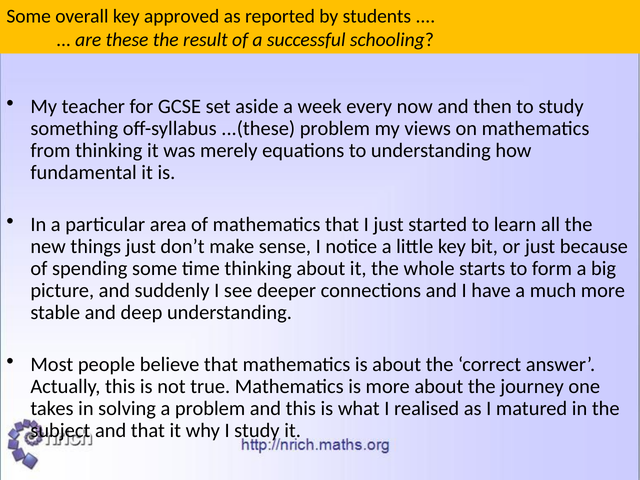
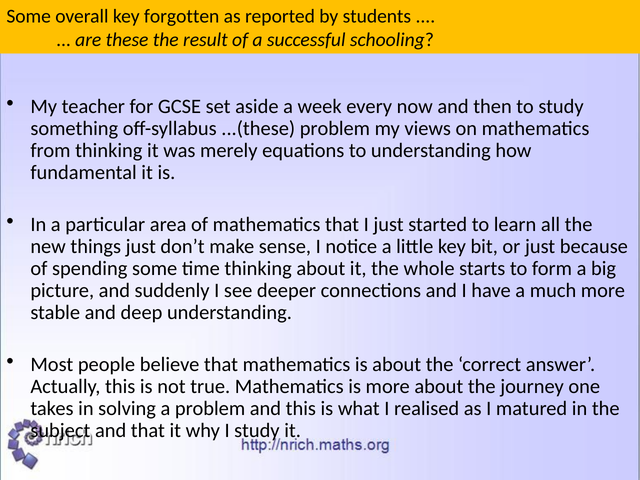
approved: approved -> forgotten
